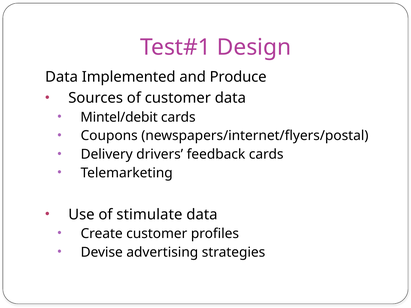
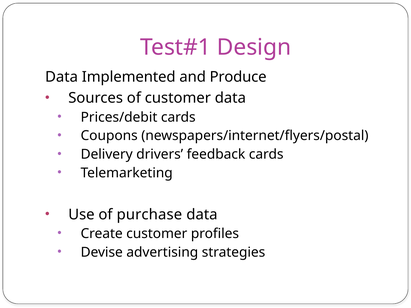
Mintel/debit: Mintel/debit -> Prices/debit
stimulate: stimulate -> purchase
